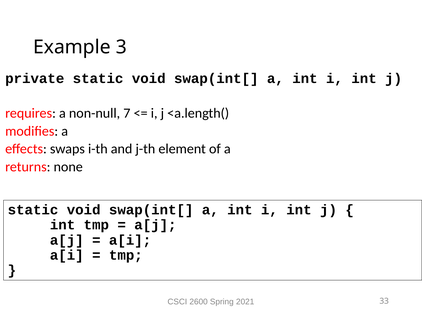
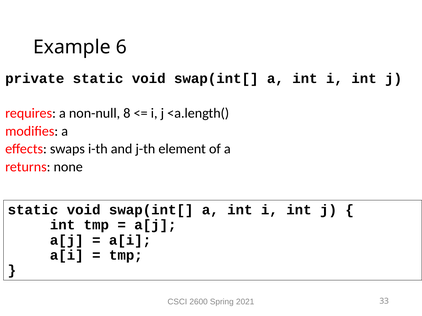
3: 3 -> 6
7: 7 -> 8
